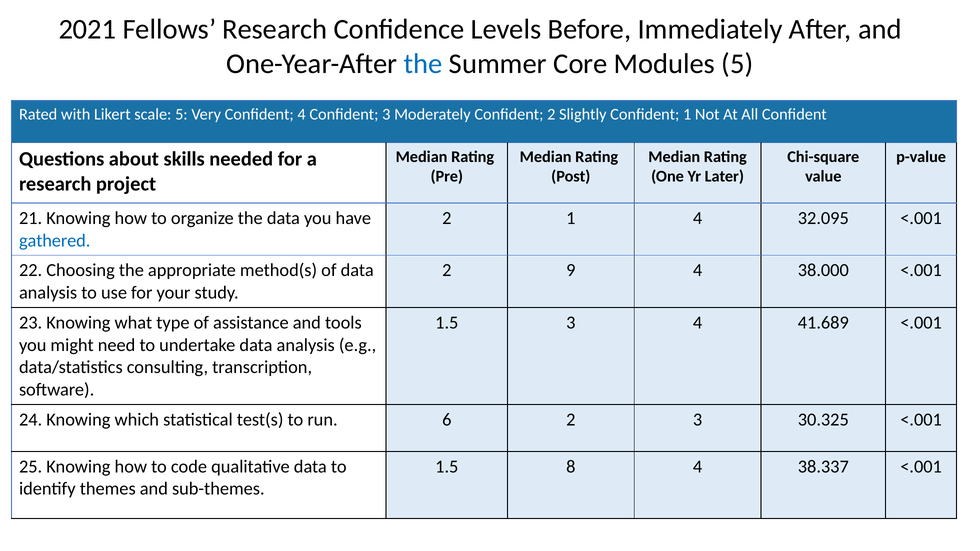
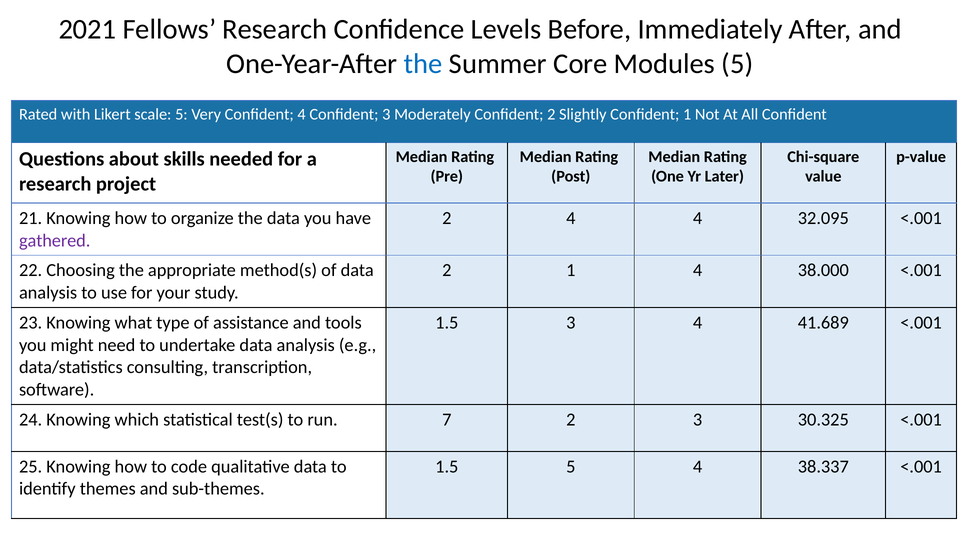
2 1: 1 -> 4
gathered colour: blue -> purple
2 9: 9 -> 1
6: 6 -> 7
1.5 8: 8 -> 5
